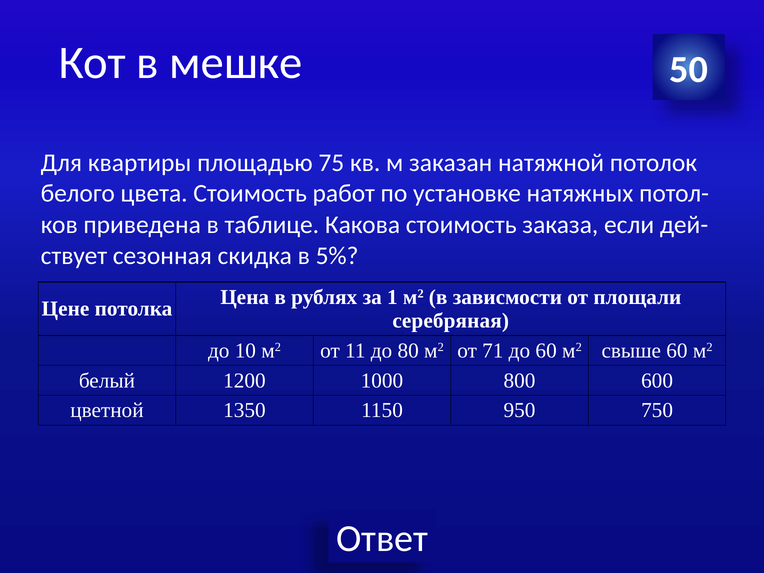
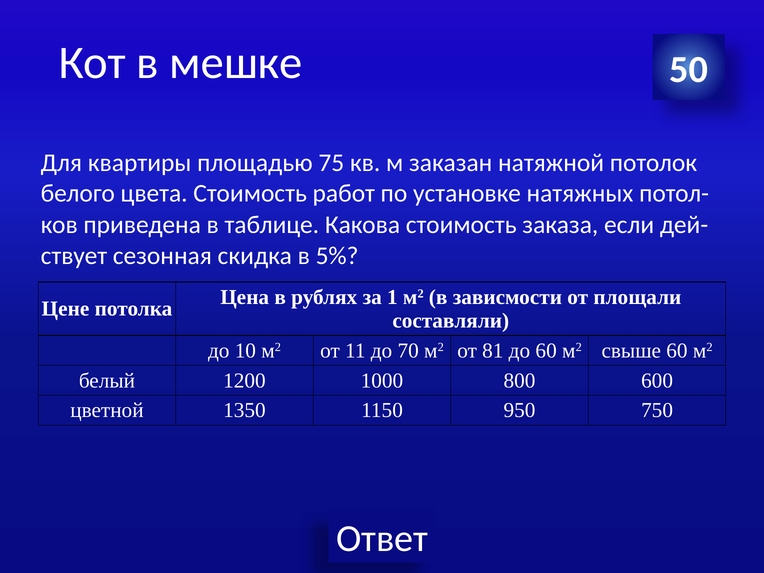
серебряная: серебряная -> составляли
80: 80 -> 70
71: 71 -> 81
